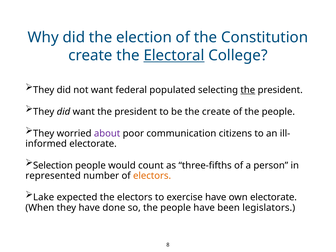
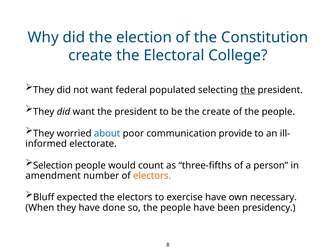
Electoral underline: present -> none
about colour: purple -> blue
citizens: citizens -> provide
represented: represented -> amendment
Lake: Lake -> Bluff
own electorate: electorate -> necessary
legislators: legislators -> presidency
